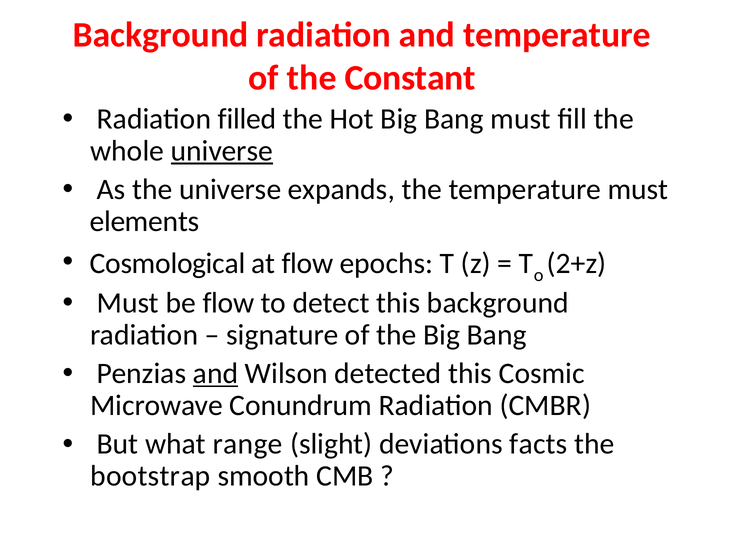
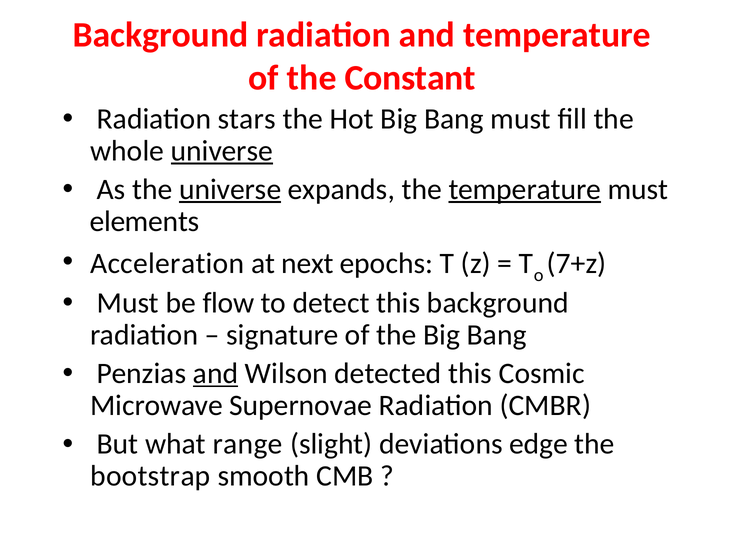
filled: filled -> stars
universe at (230, 189) underline: none -> present
temperature at (525, 189) underline: none -> present
Cosmological: Cosmological -> Acceleration
at flow: flow -> next
2+z: 2+z -> 7+z
Conundrum: Conundrum -> Supernovae
facts: facts -> edge
